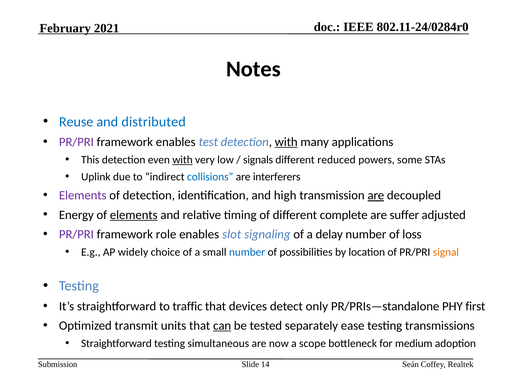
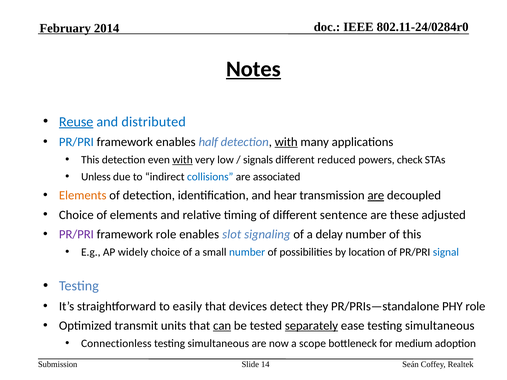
2021: 2021 -> 2014
Notes underline: none -> present
Reuse underline: none -> present
PR/PRI at (76, 142) colour: purple -> blue
test: test -> half
some: some -> check
Uplink: Uplink -> Unless
interferers: interferers -> associated
Elements at (83, 196) colour: purple -> orange
high: high -> hear
Energy at (76, 215): Energy -> Choice
elements at (134, 215) underline: present -> none
complete: complete -> sentence
suffer: suffer -> these
of loss: loss -> this
signal colour: orange -> blue
traffic: traffic -> easily
only: only -> they
PHY first: first -> role
separately underline: none -> present
ease testing transmissions: transmissions -> simultaneous
Straightforward at (116, 344): Straightforward -> Connectionless
